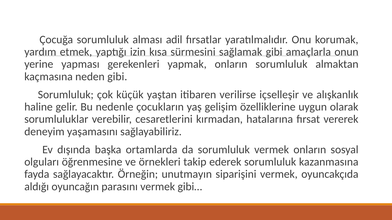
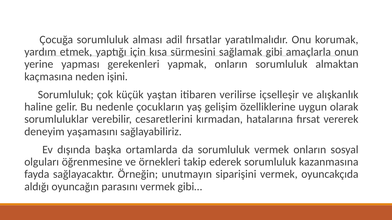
izin: izin -> için
neden gibi: gibi -> işini
